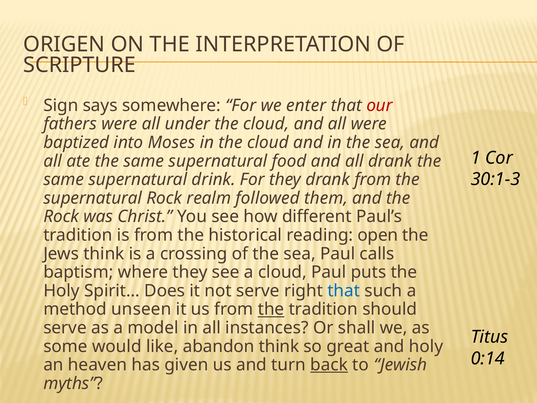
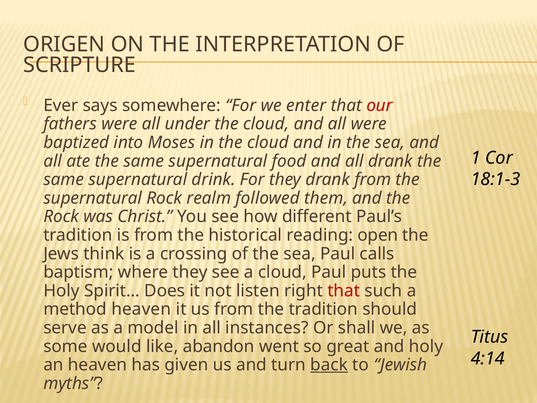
Sign: Sign -> Ever
30:1-3: 30:1-3 -> 18:1-3
not serve: serve -> listen
that at (344, 291) colour: blue -> red
method unseen: unseen -> heaven
the at (271, 309) underline: present -> none
abandon think: think -> went
0:14: 0:14 -> 4:14
